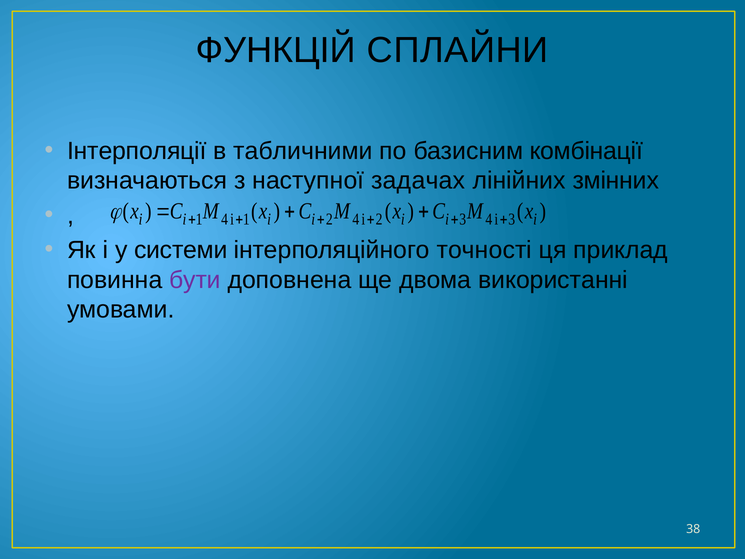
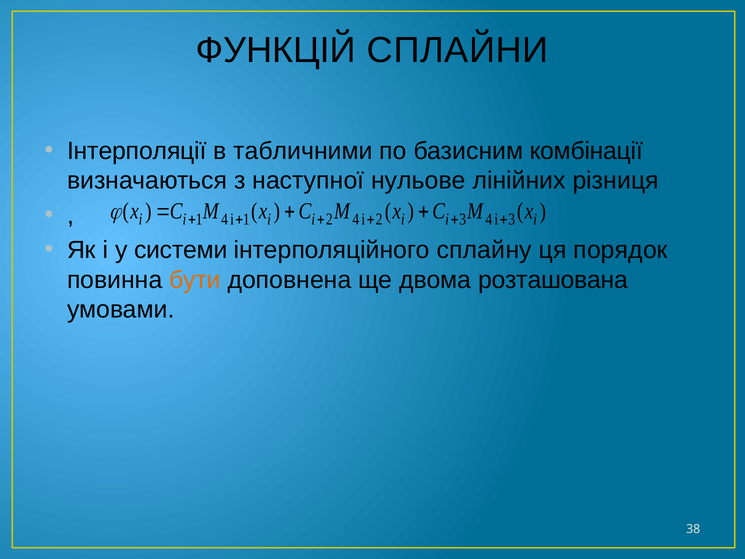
задачах: задачах -> нульове
змінних: змінних -> різниця
точності: точності -> сплайну
приклад: приклад -> порядок
бути colour: purple -> orange
використанні: використанні -> розташована
